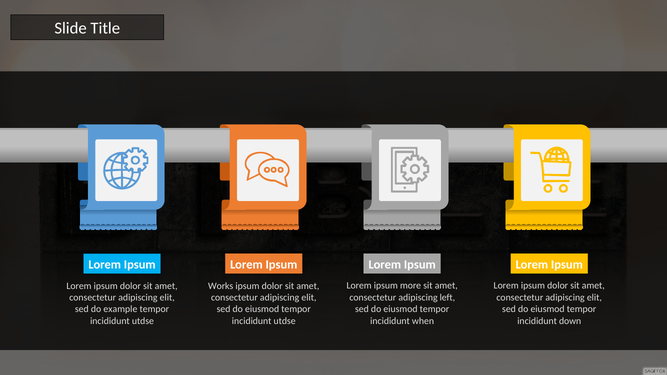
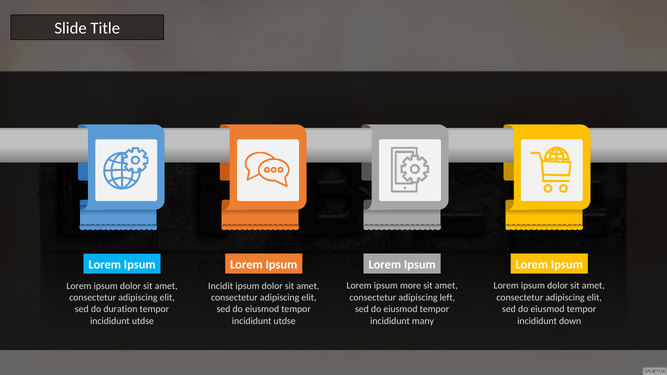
Works: Works -> Incidit
example: example -> duration
when: when -> many
